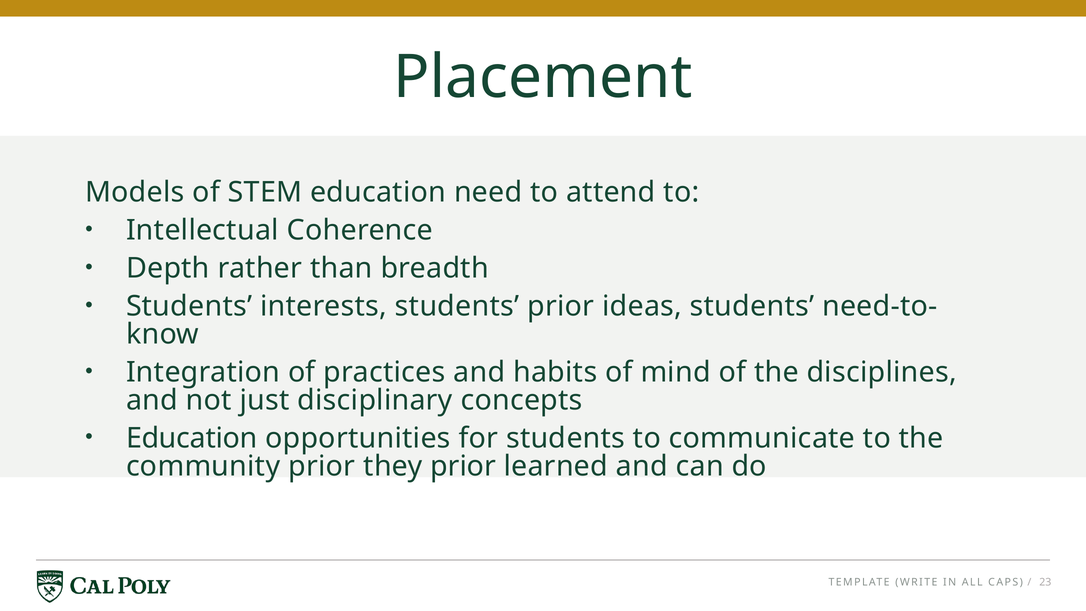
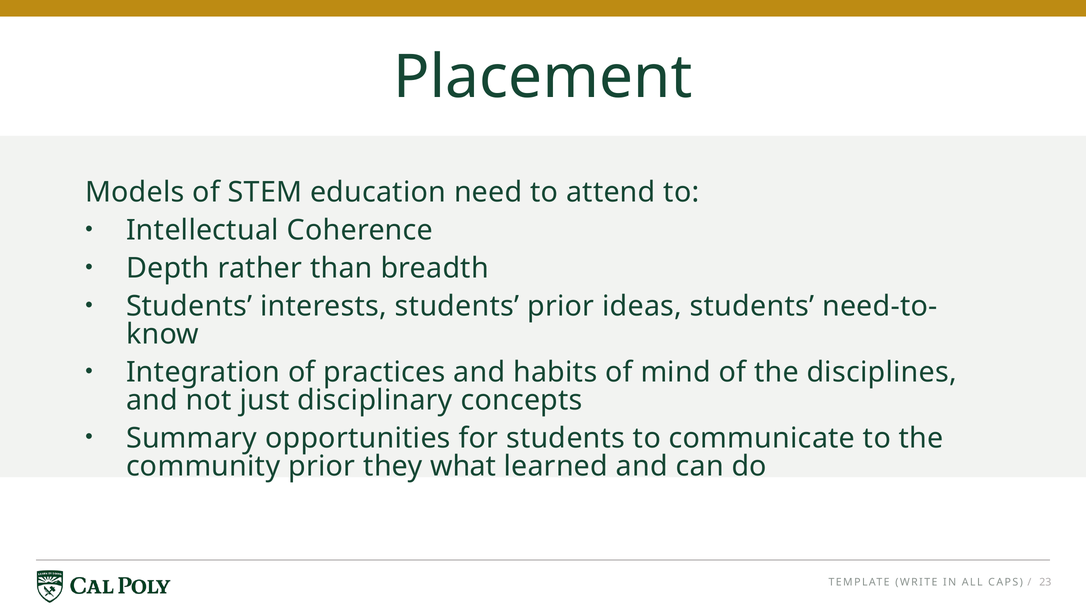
Education at (192, 438): Education -> Summary
they prior: prior -> what
